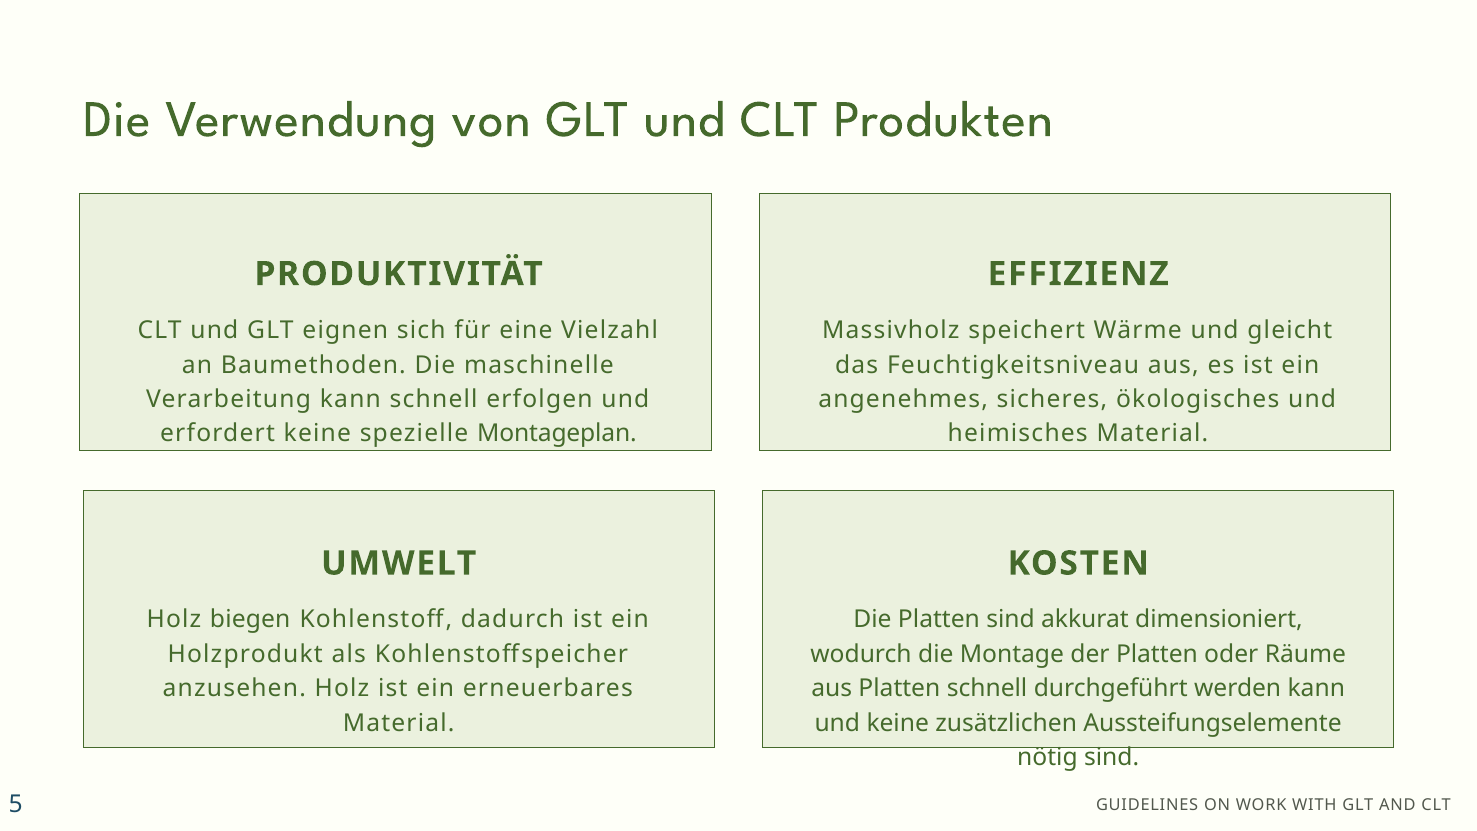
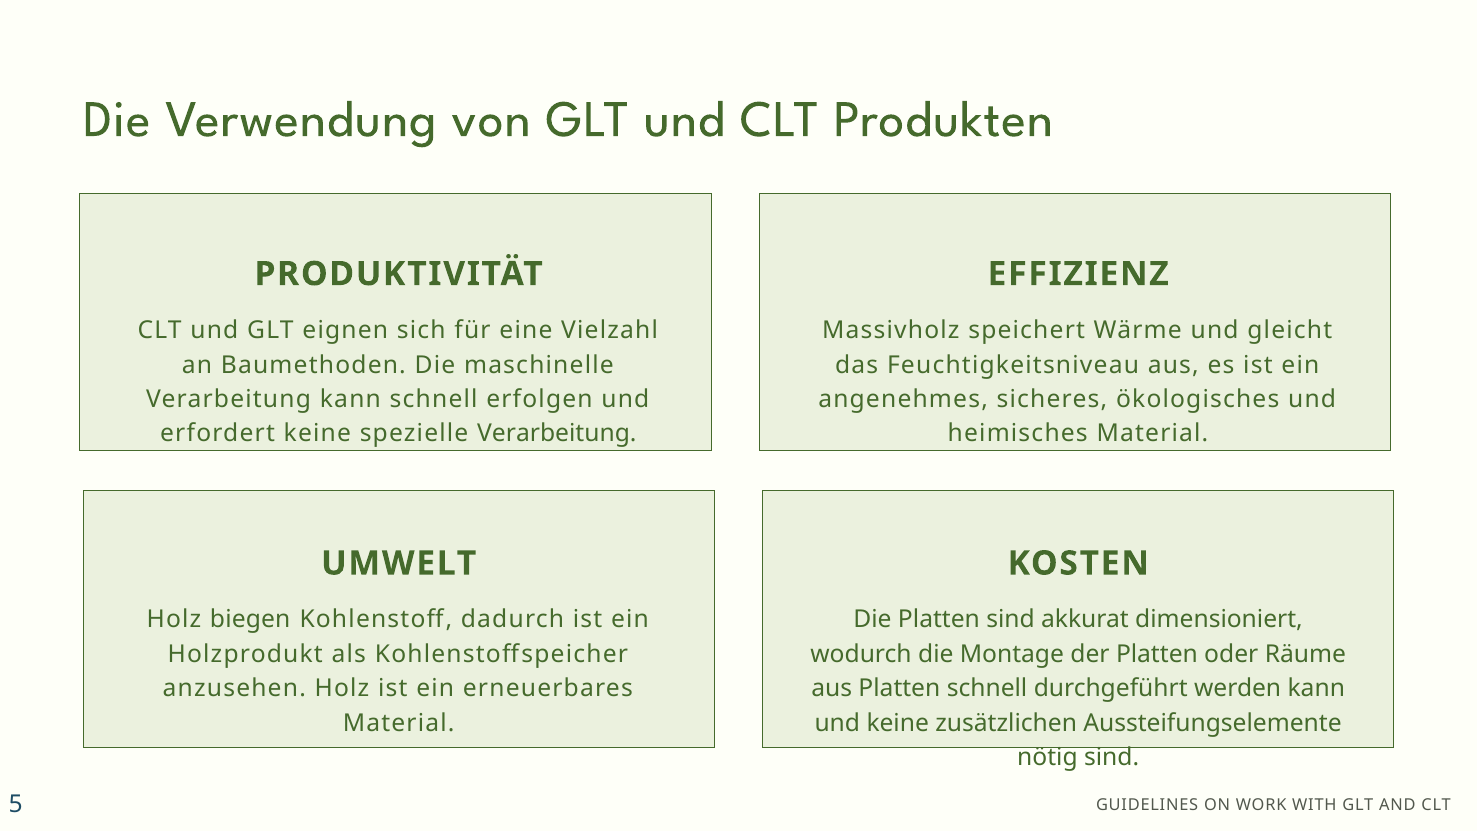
spezielle Montageplan: Montageplan -> Verarbeitung
